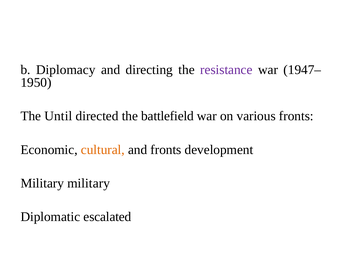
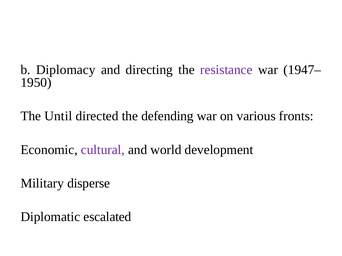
battlefield: battlefield -> defending
cultural colour: orange -> purple
and fronts: fronts -> world
Military military: military -> disperse
